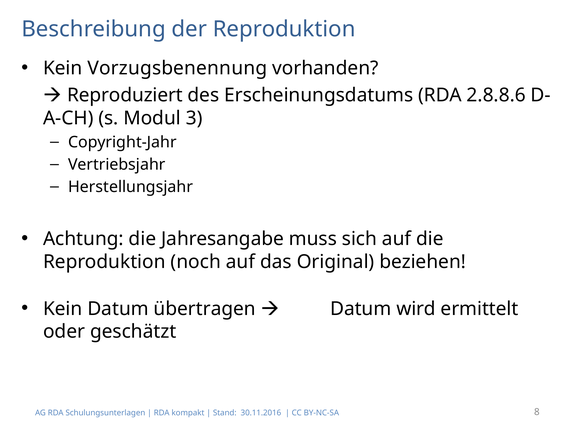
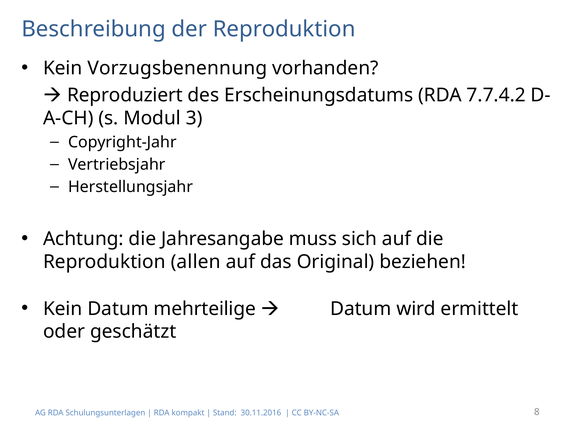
2.8.8.6: 2.8.8.6 -> 7.7.4.2
noch: noch -> allen
übertragen: übertragen -> mehrteilige
